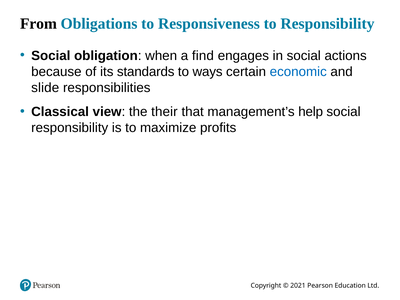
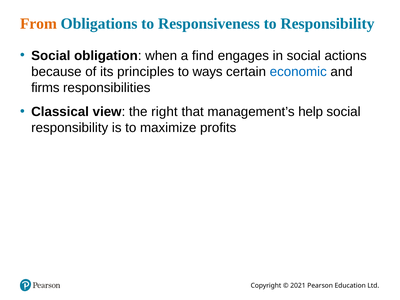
From colour: black -> orange
standards: standards -> principles
slide: slide -> firms
their: their -> right
